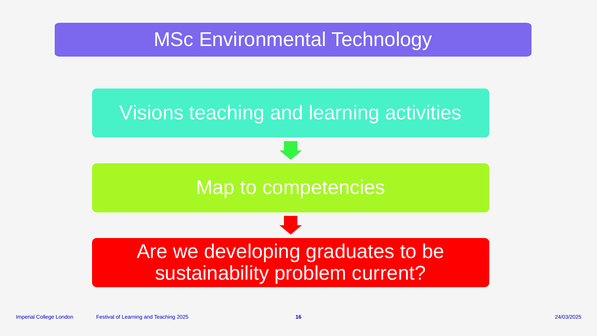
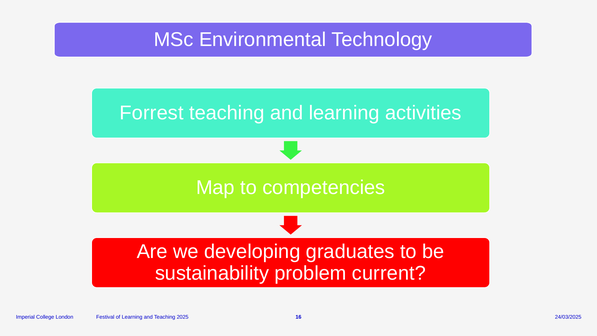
Visions: Visions -> Forrest
